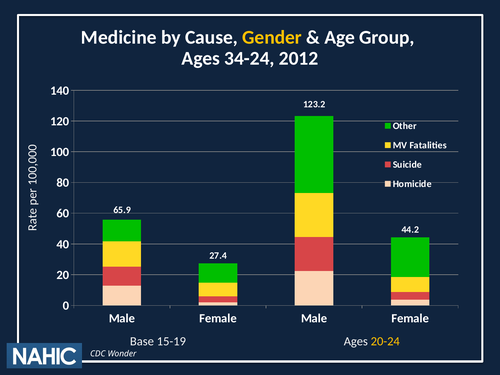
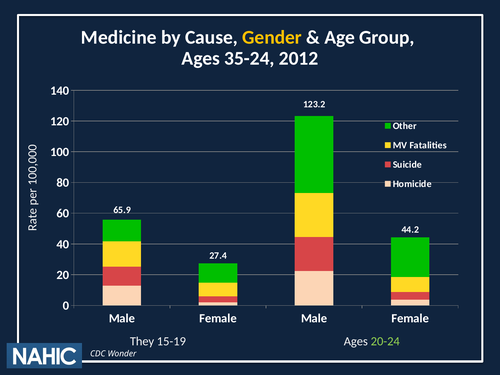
34-24: 34-24 -> 35-24
Base: Base -> They
20-24 colour: yellow -> light green
